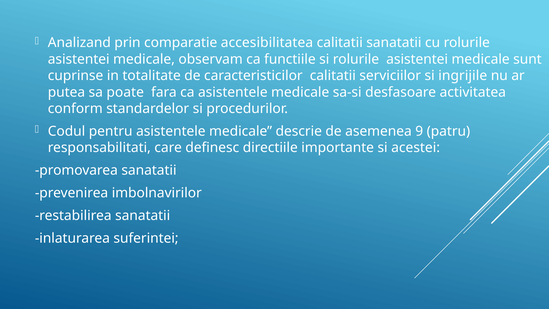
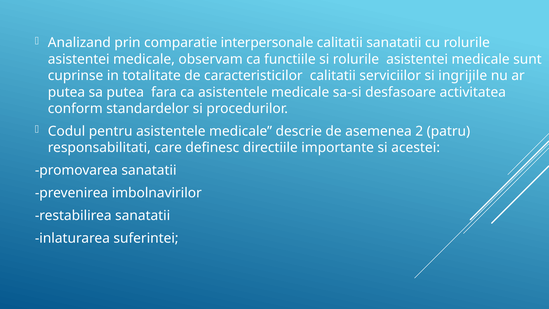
accesibilitatea: accesibilitatea -> interpersonale
sa poate: poate -> putea
9: 9 -> 2
